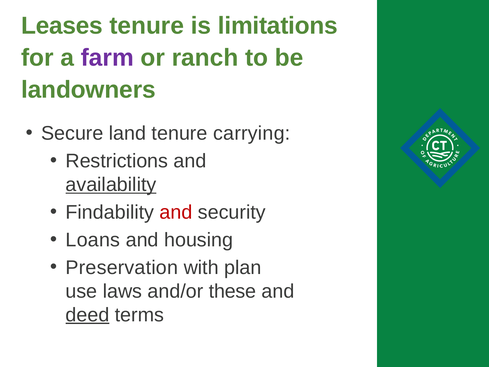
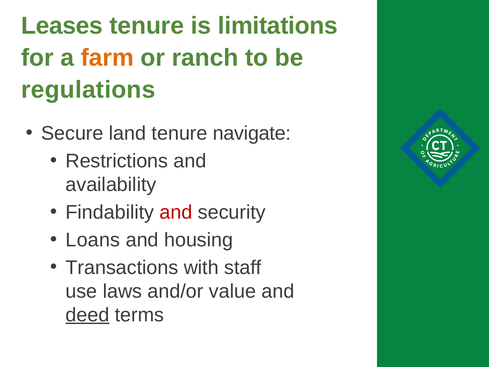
farm colour: purple -> orange
landowners: landowners -> regulations
carrying: carrying -> navigate
availability underline: present -> none
Preservation: Preservation -> Transactions
plan: plan -> staff
these: these -> value
